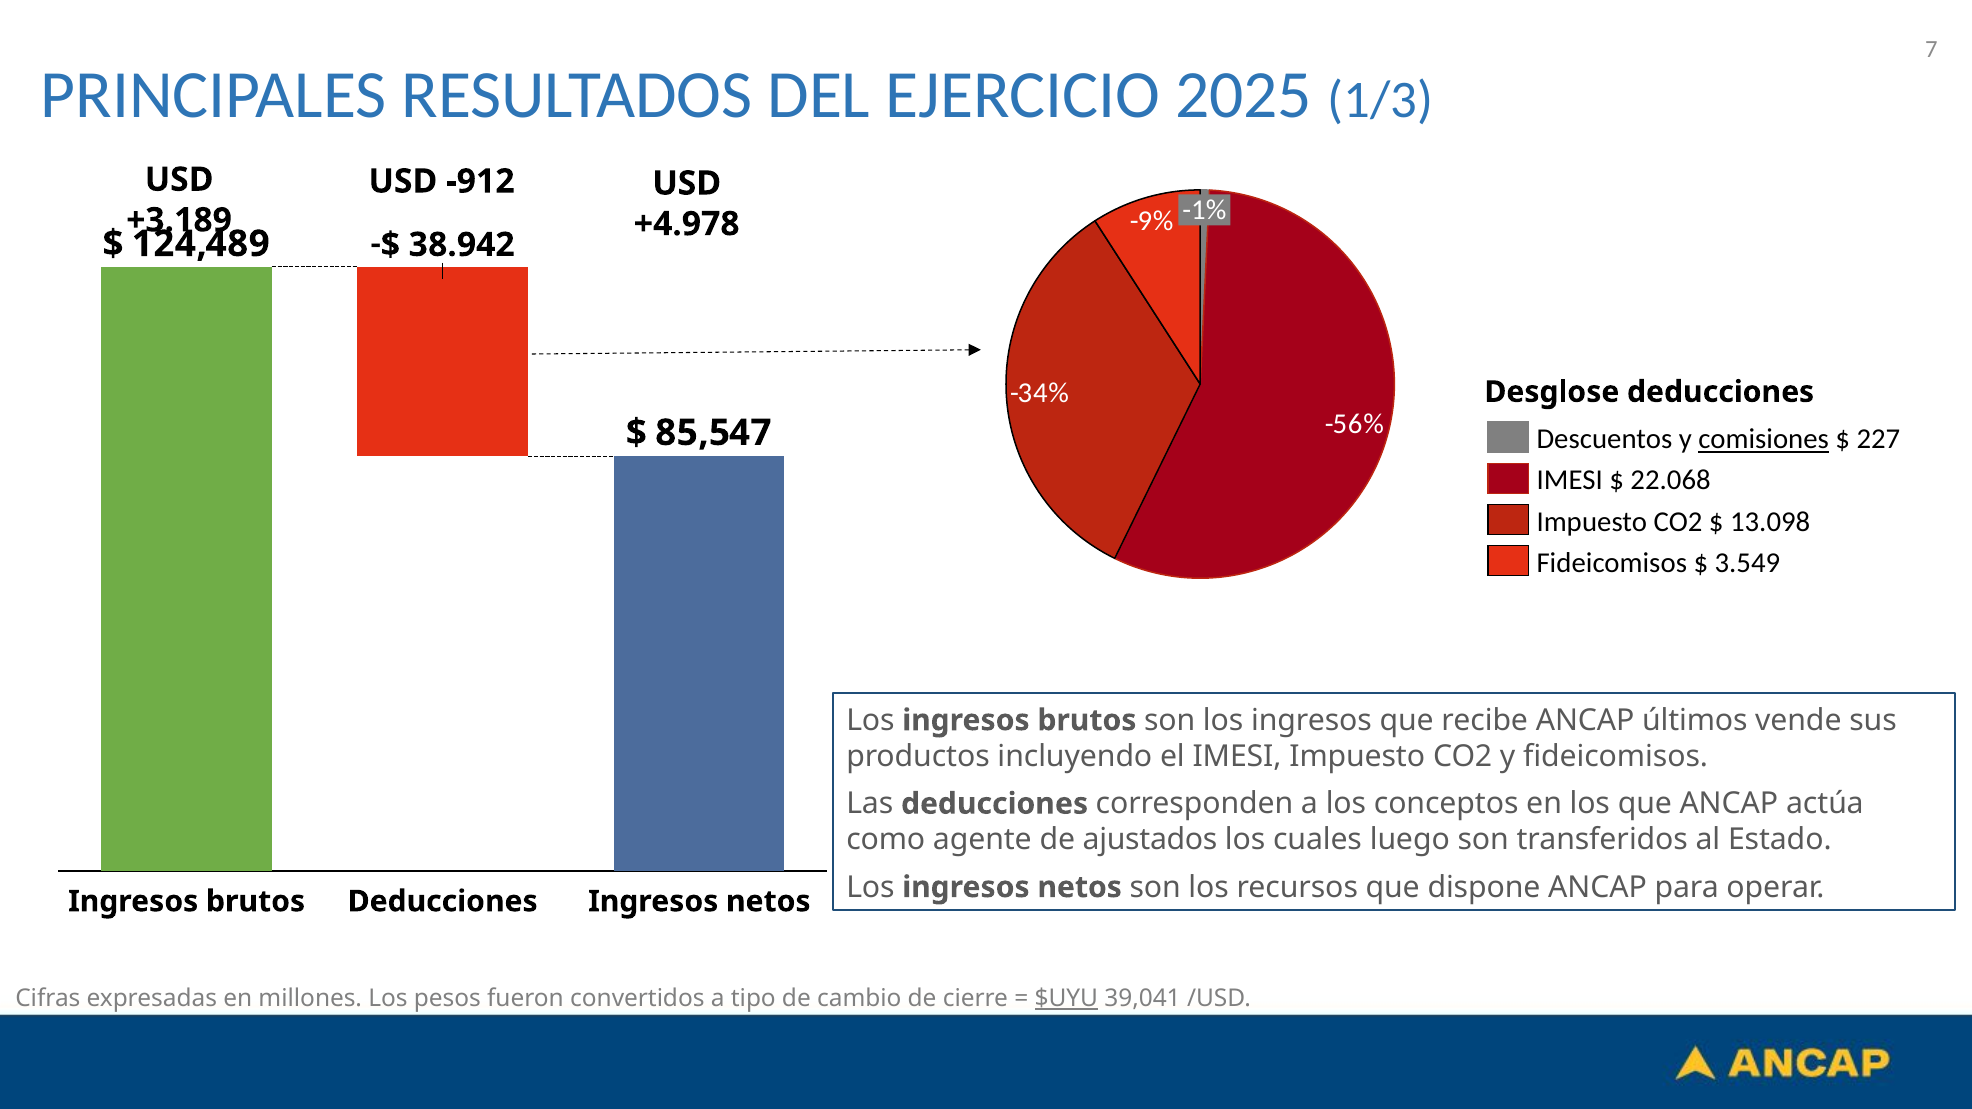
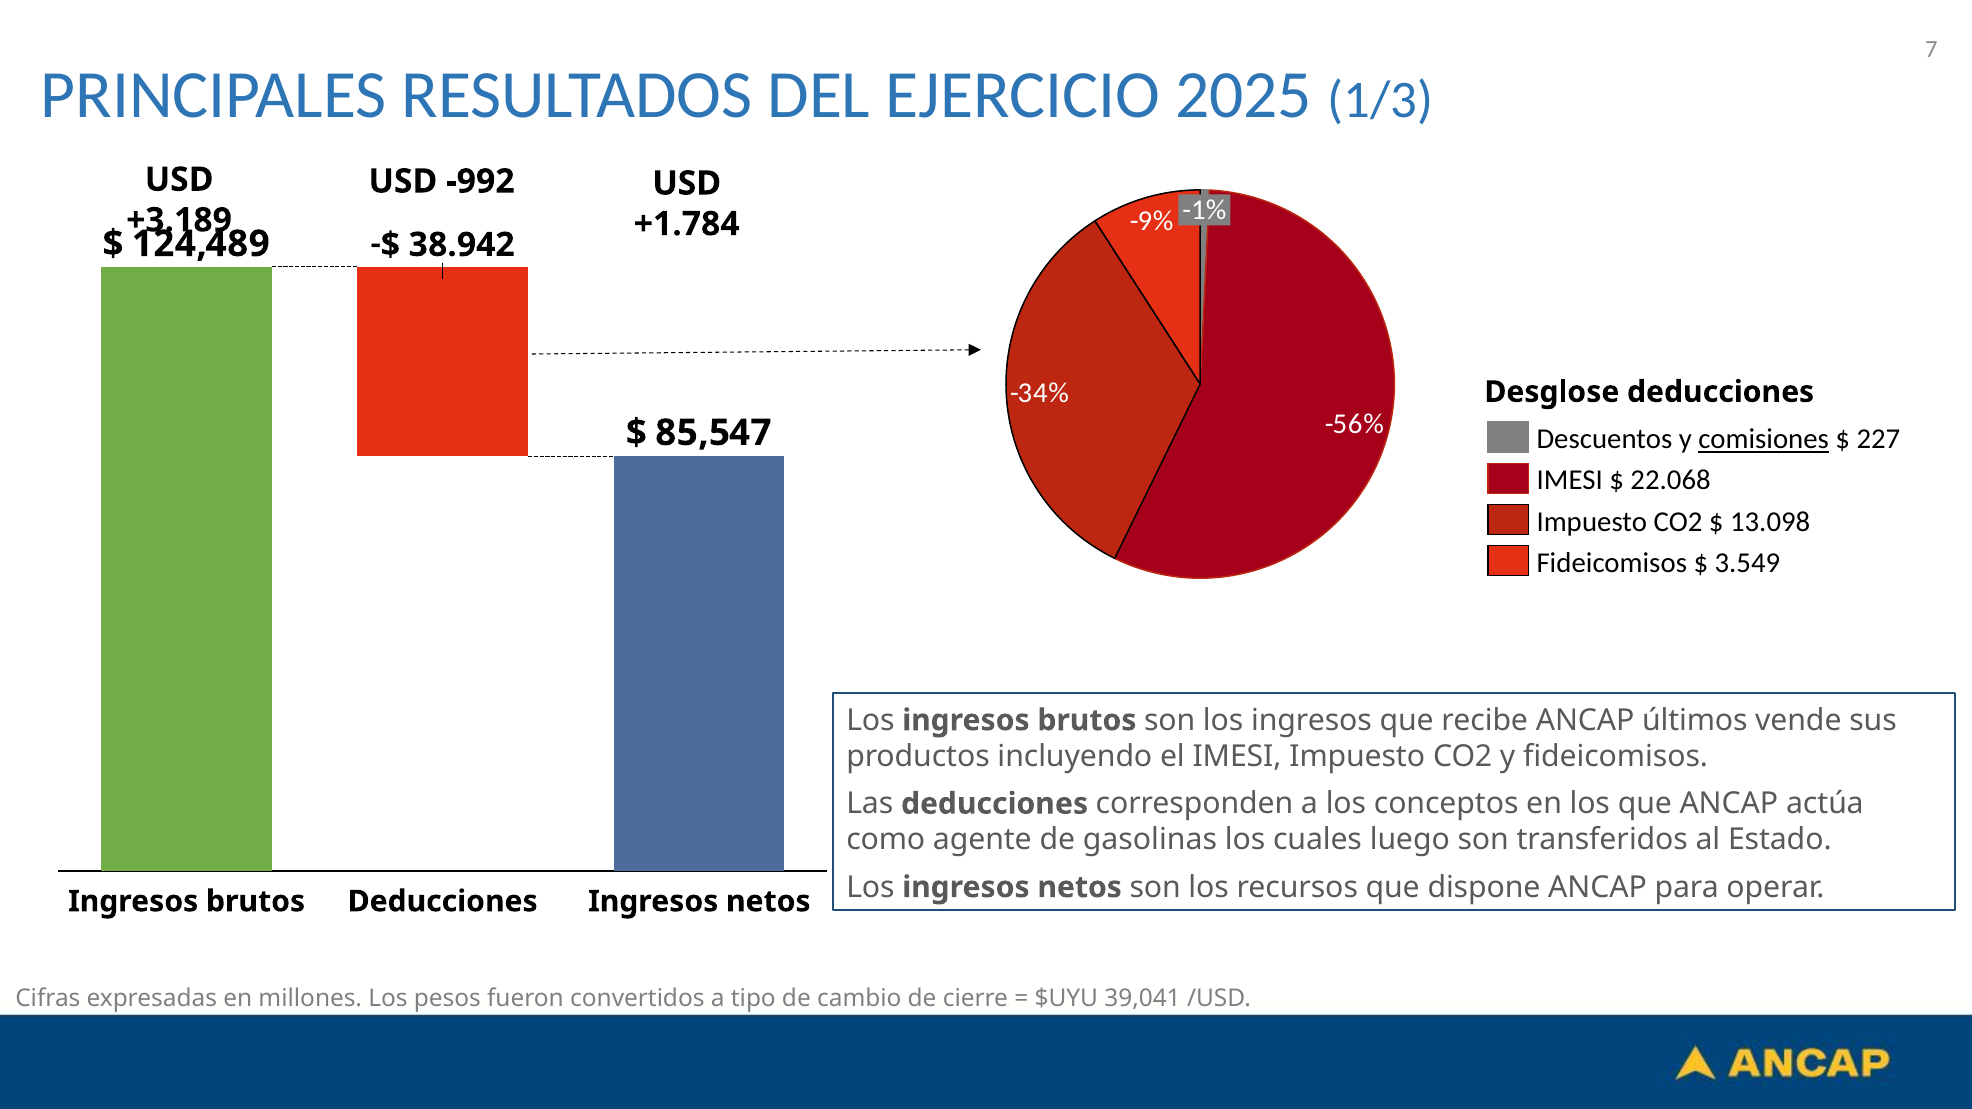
-912: -912 -> -992
+4.978: +4.978 -> +1.784
ajustados: ajustados -> gasolinas
$UYU underline: present -> none
